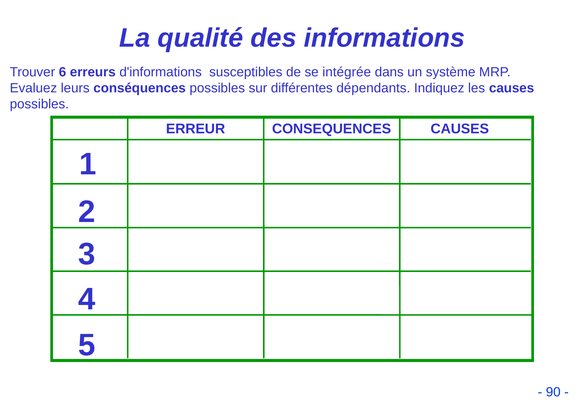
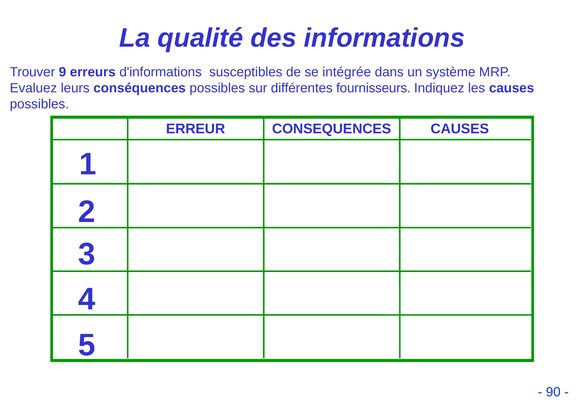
6: 6 -> 9
dépendants: dépendants -> fournisseurs
